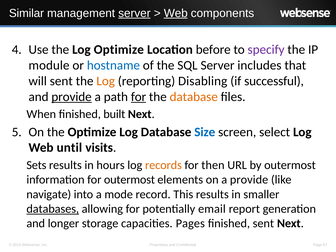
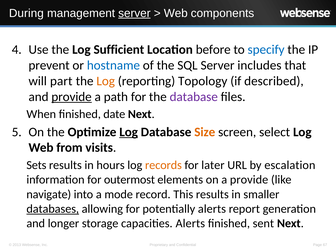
Similar: Similar -> During
Web at (176, 13) underline: present -> none
Log Optimize: Optimize -> Sufficient
specify colour: purple -> blue
module: module -> prevent
will sent: sent -> part
Disabling: Disabling -> Topology
successful: successful -> described
for at (139, 97) underline: present -> none
database at (194, 97) colour: orange -> purple
built: built -> date
Log at (129, 132) underline: none -> present
Size colour: blue -> orange
until: until -> from
then: then -> later
by outermost: outermost -> escalation
potentially email: email -> alerts
capacities Pages: Pages -> Alerts
